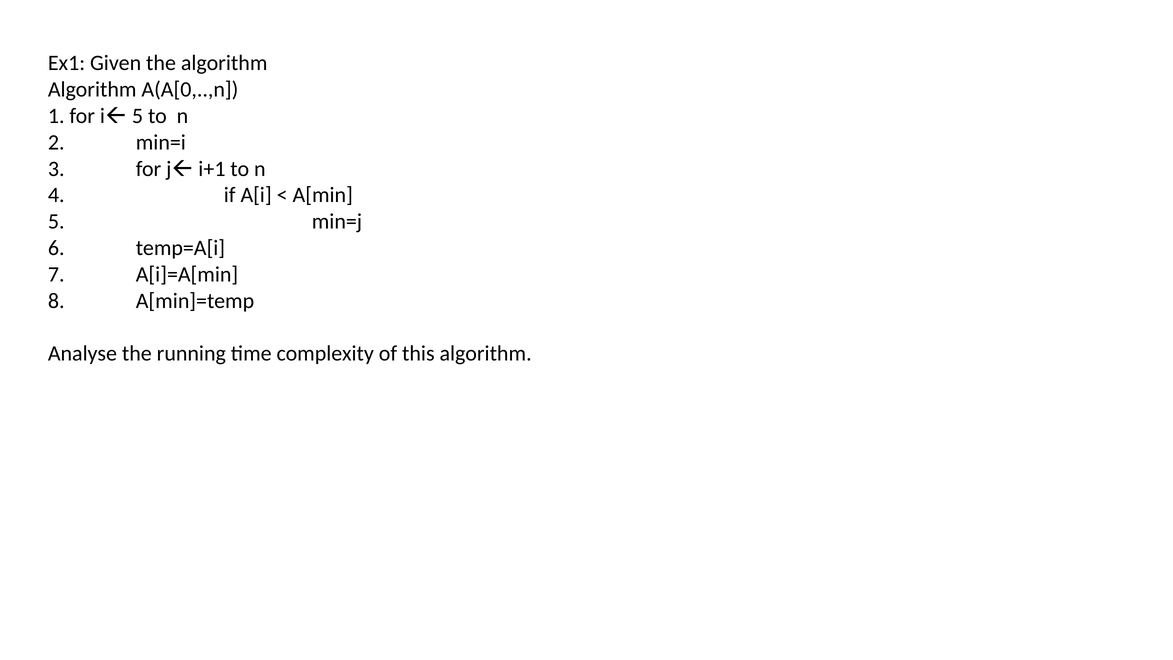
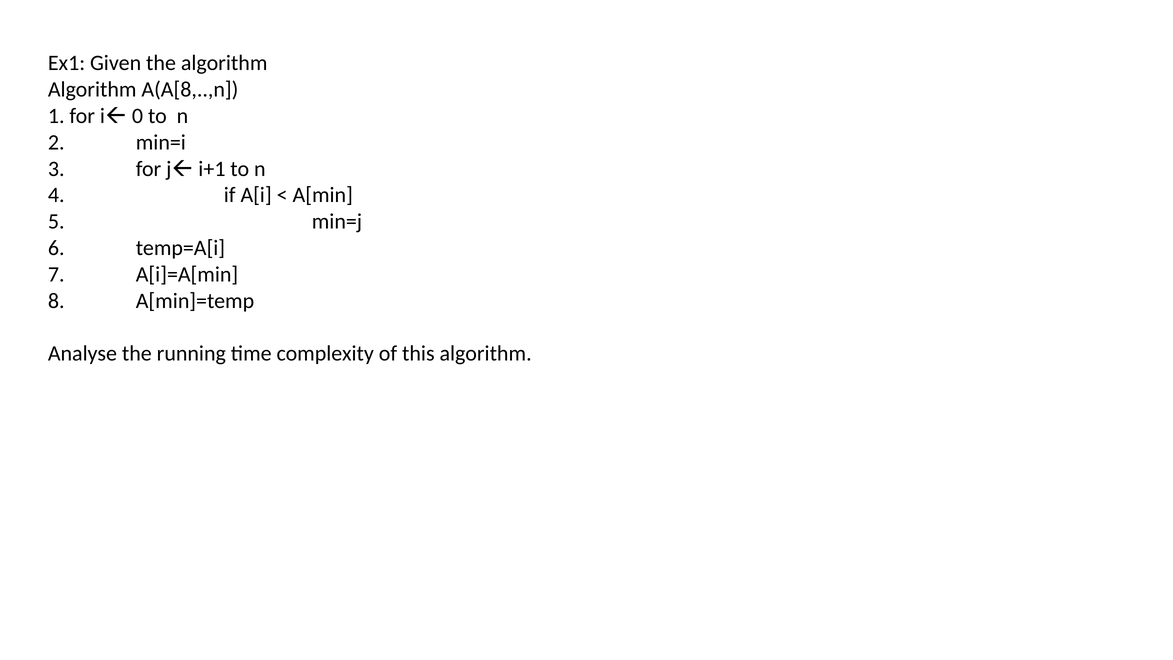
A(A[0,..,n: A(A[0,..,n -> A(A[8,..,n
i 5: 5 -> 0
